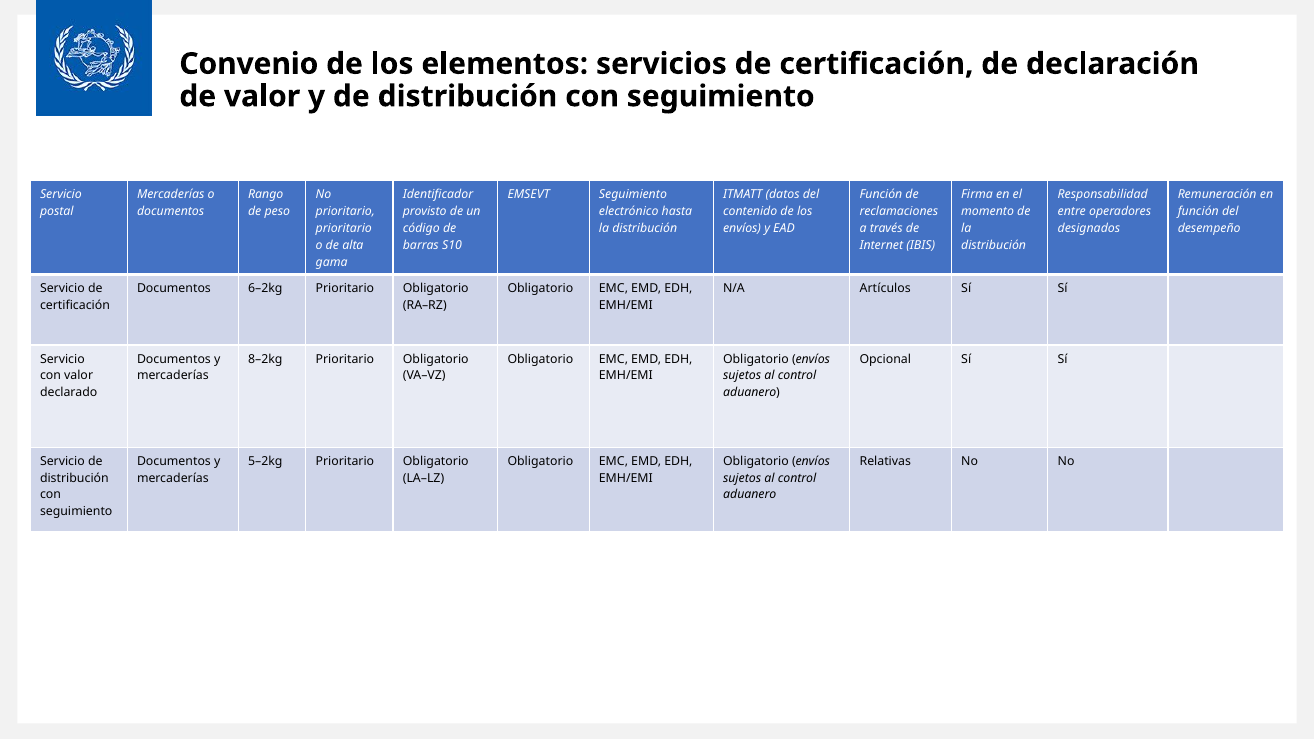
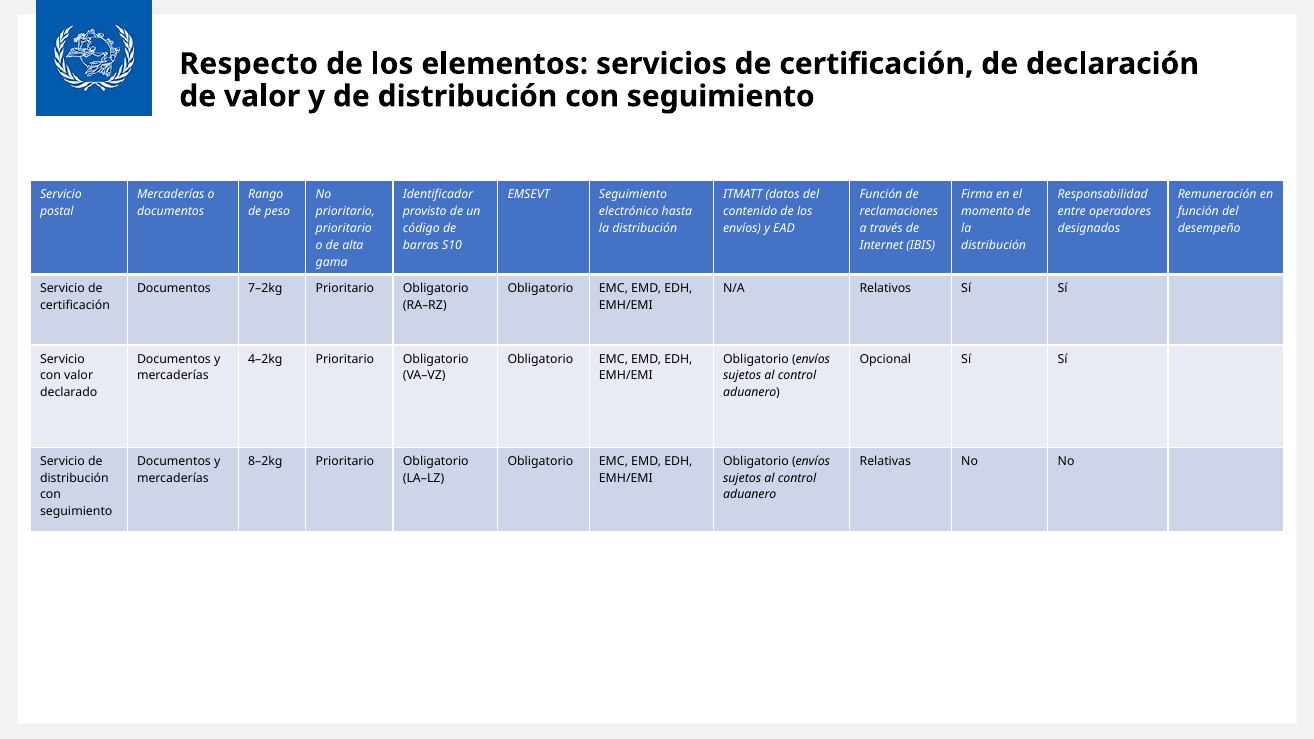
Convenio: Convenio -> Respecto
6–2kg: 6–2kg -> 7–2kg
Artículos: Artículos -> Relativos
8–2kg: 8–2kg -> 4–2kg
5–2kg: 5–2kg -> 8–2kg
